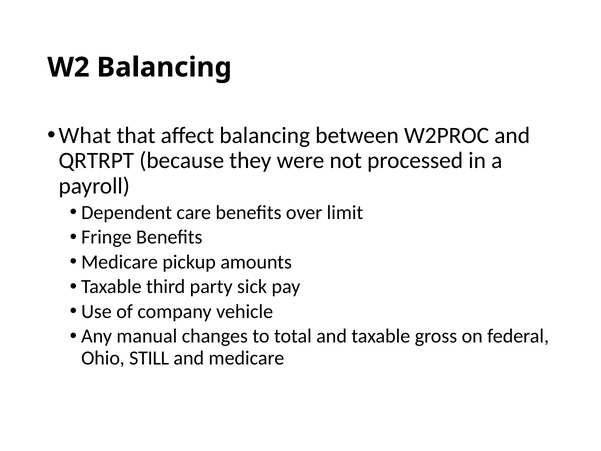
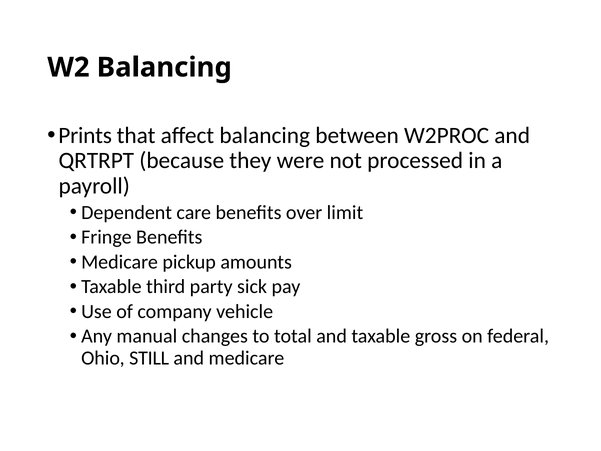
What: What -> Prints
